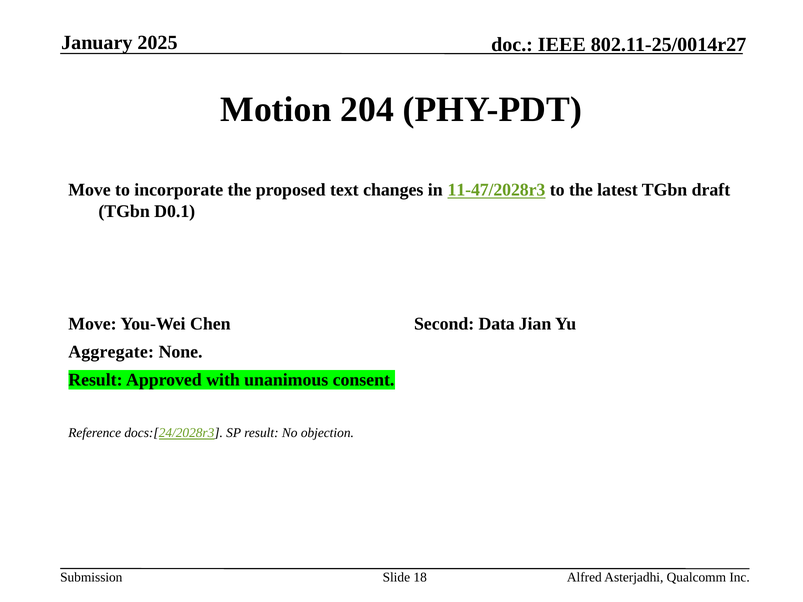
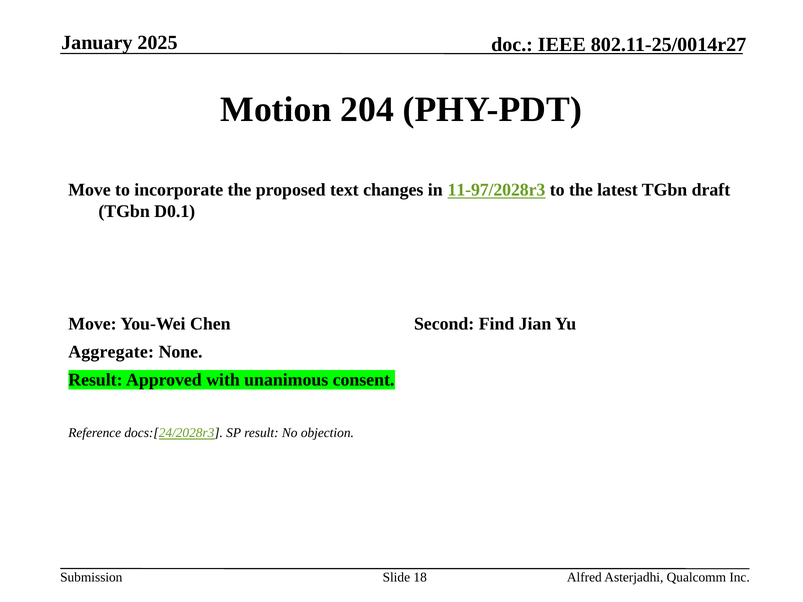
11-47/2028r3: 11-47/2028r3 -> 11-97/2028r3
Data: Data -> Find
